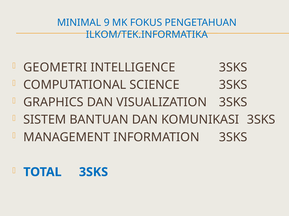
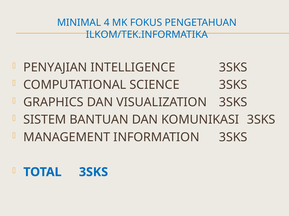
9: 9 -> 4
GEOMETRI: GEOMETRI -> PENYAJIAN
